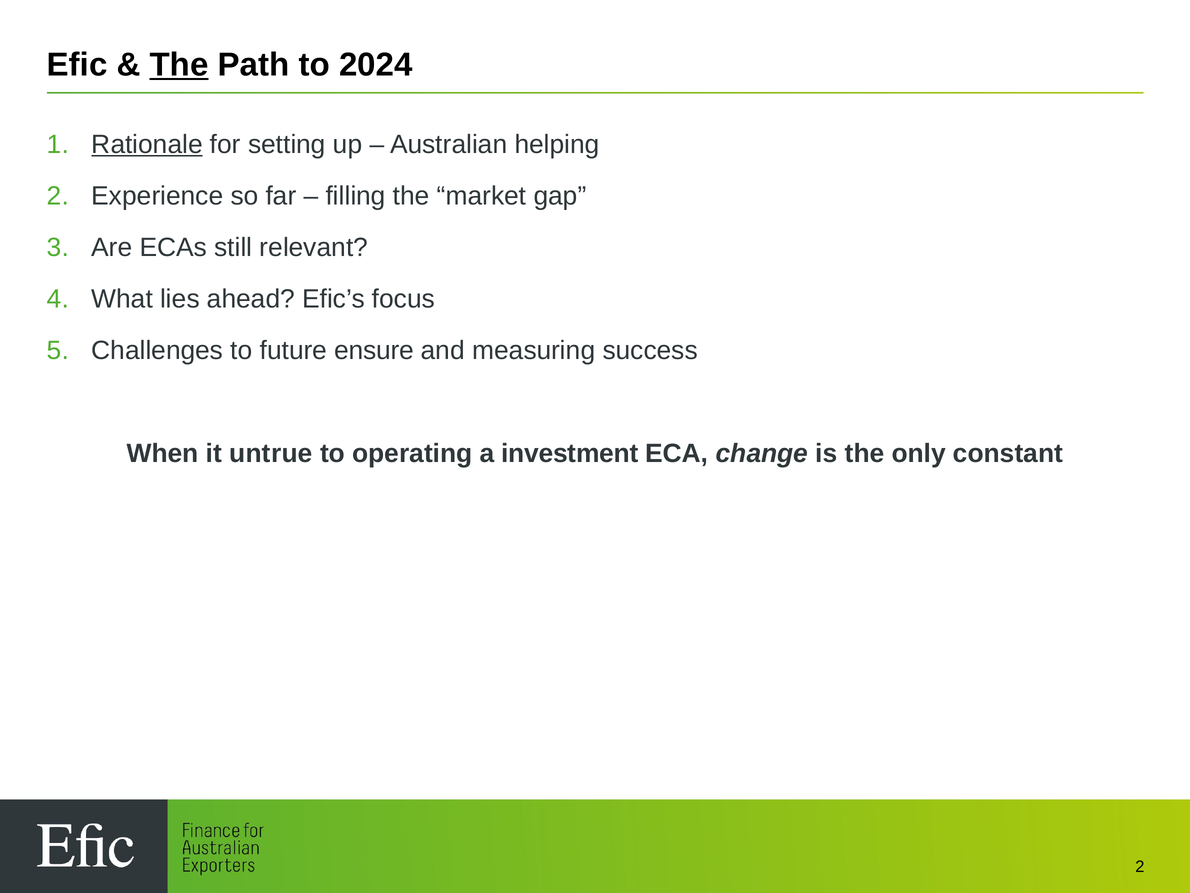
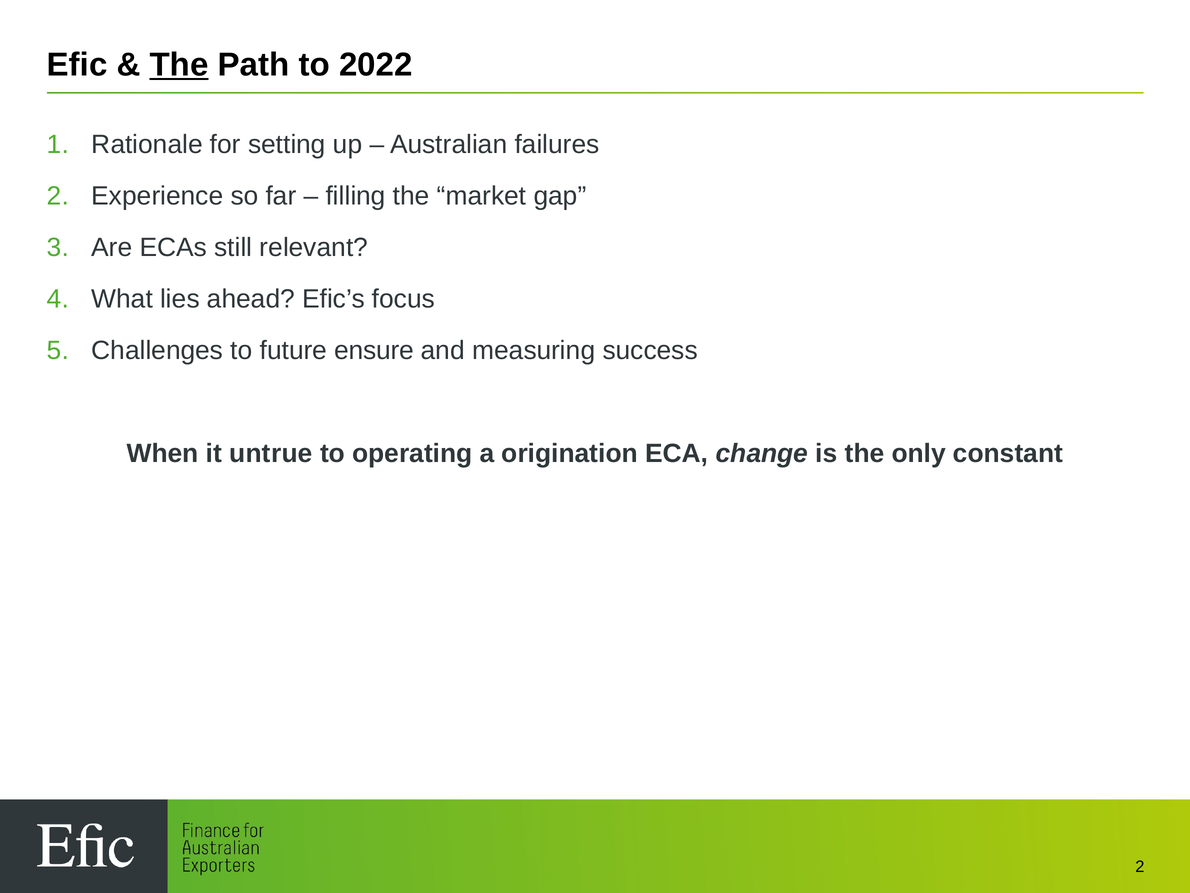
2024: 2024 -> 2022
Rationale underline: present -> none
helping: helping -> failures
investment: investment -> origination
